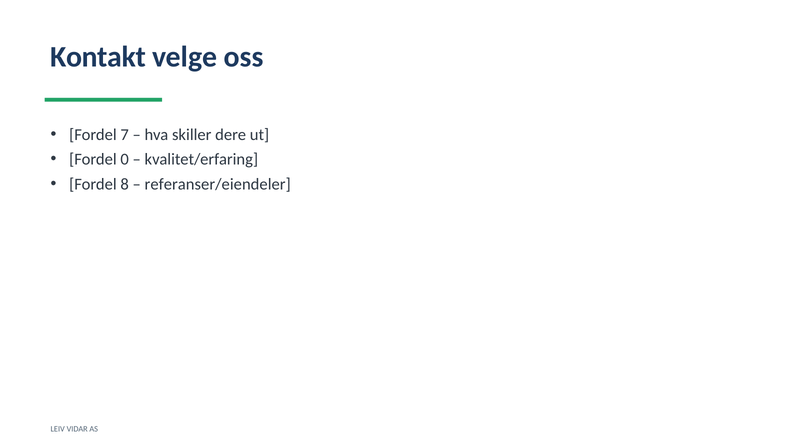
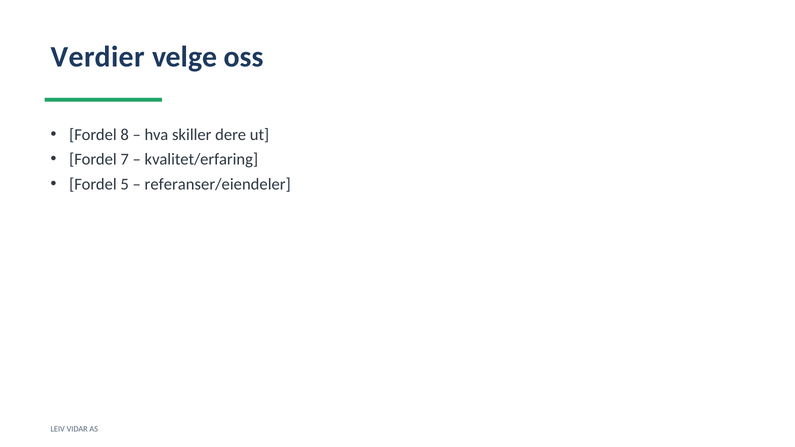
Kontakt: Kontakt -> Verdier
7: 7 -> 8
0: 0 -> 7
8: 8 -> 5
